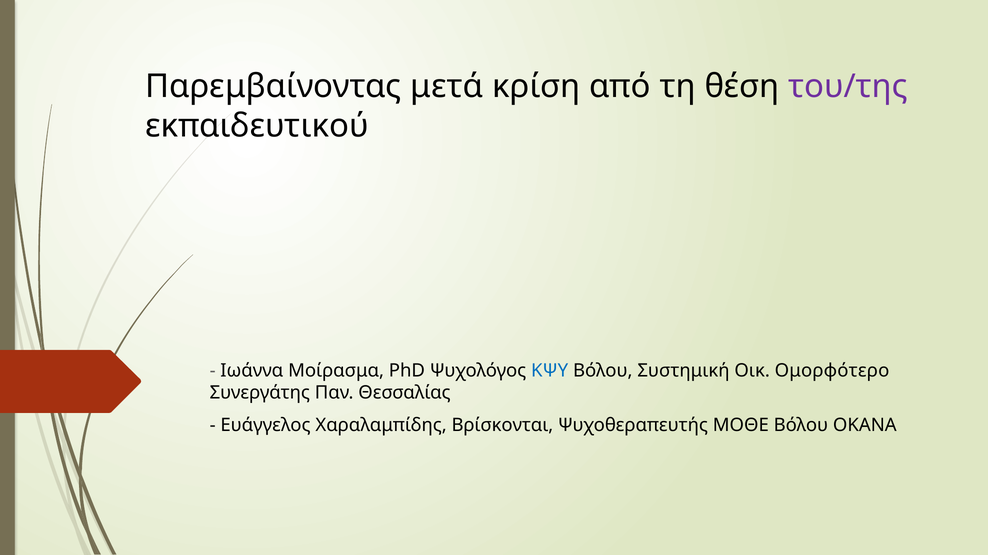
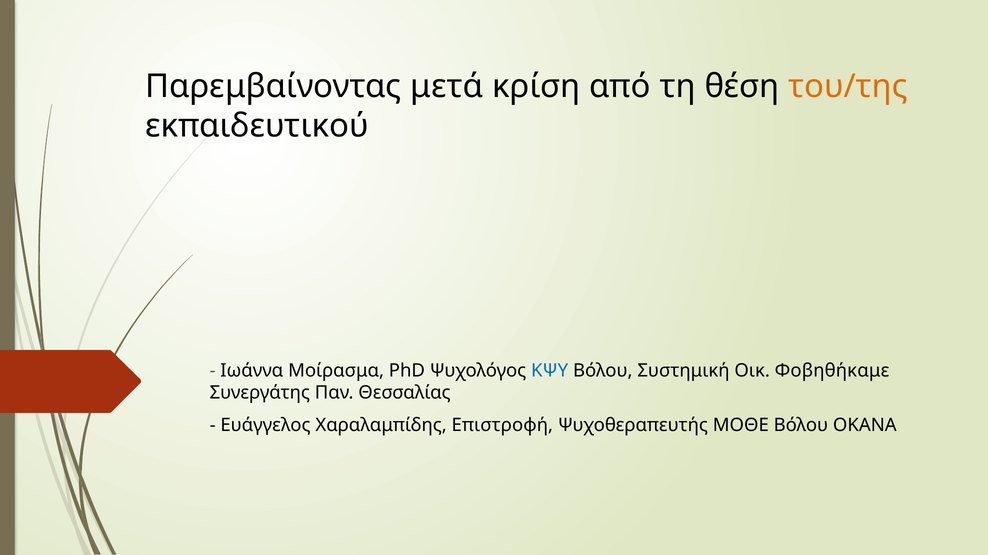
του/της colour: purple -> orange
Ομορφότερο: Ομορφότερο -> Φοβηθήκαμε
Βρίσκονται: Βρίσκονται -> Επιστροφή
